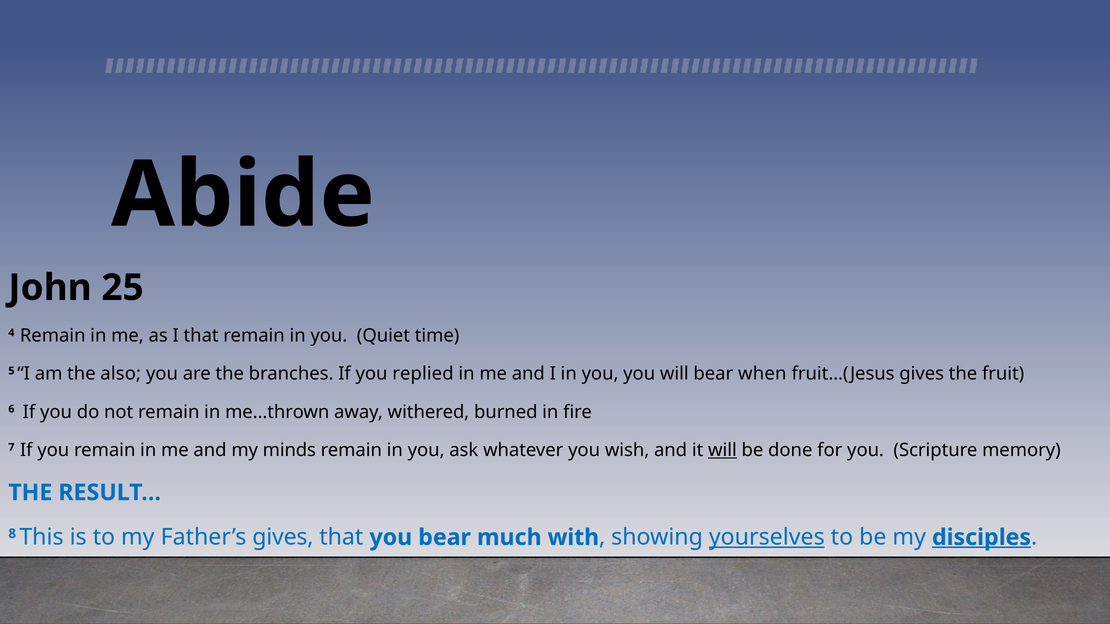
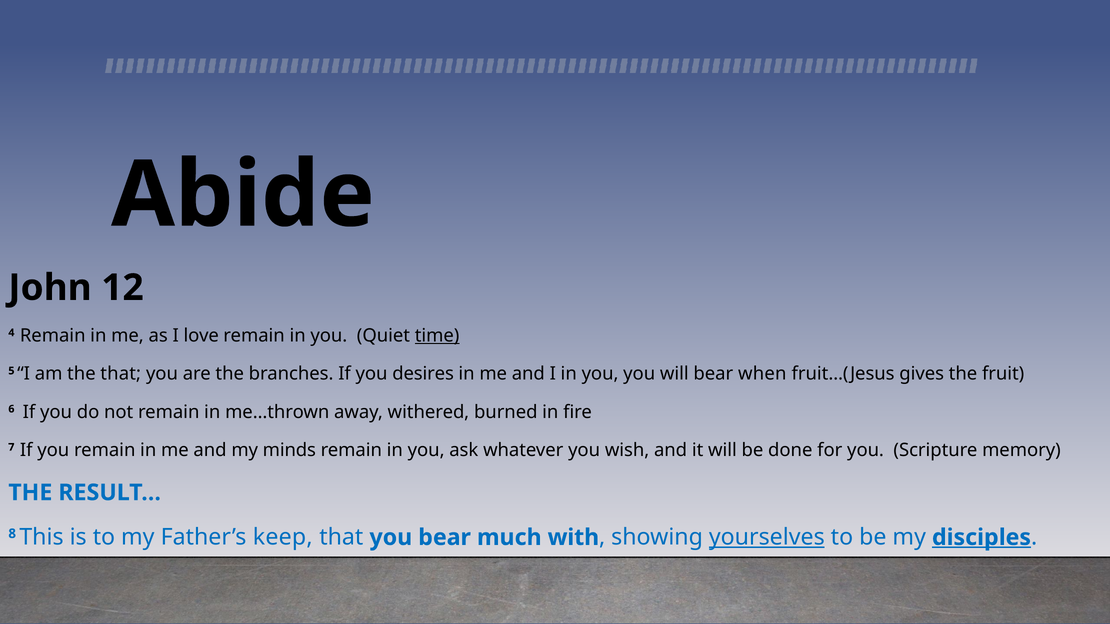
25: 25 -> 12
I that: that -> love
time underline: none -> present
the also: also -> that
replied: replied -> desires
will at (722, 450) underline: present -> none
Father’s gives: gives -> keep
